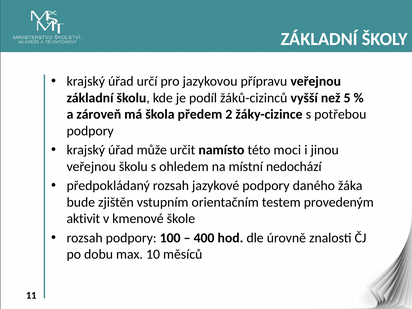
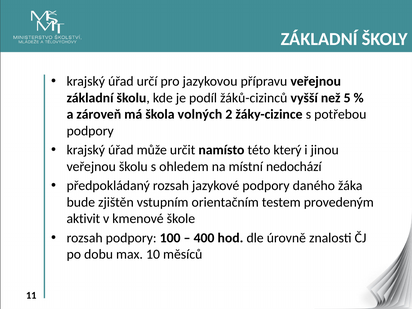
předem: předem -> volných
moci: moci -> který
